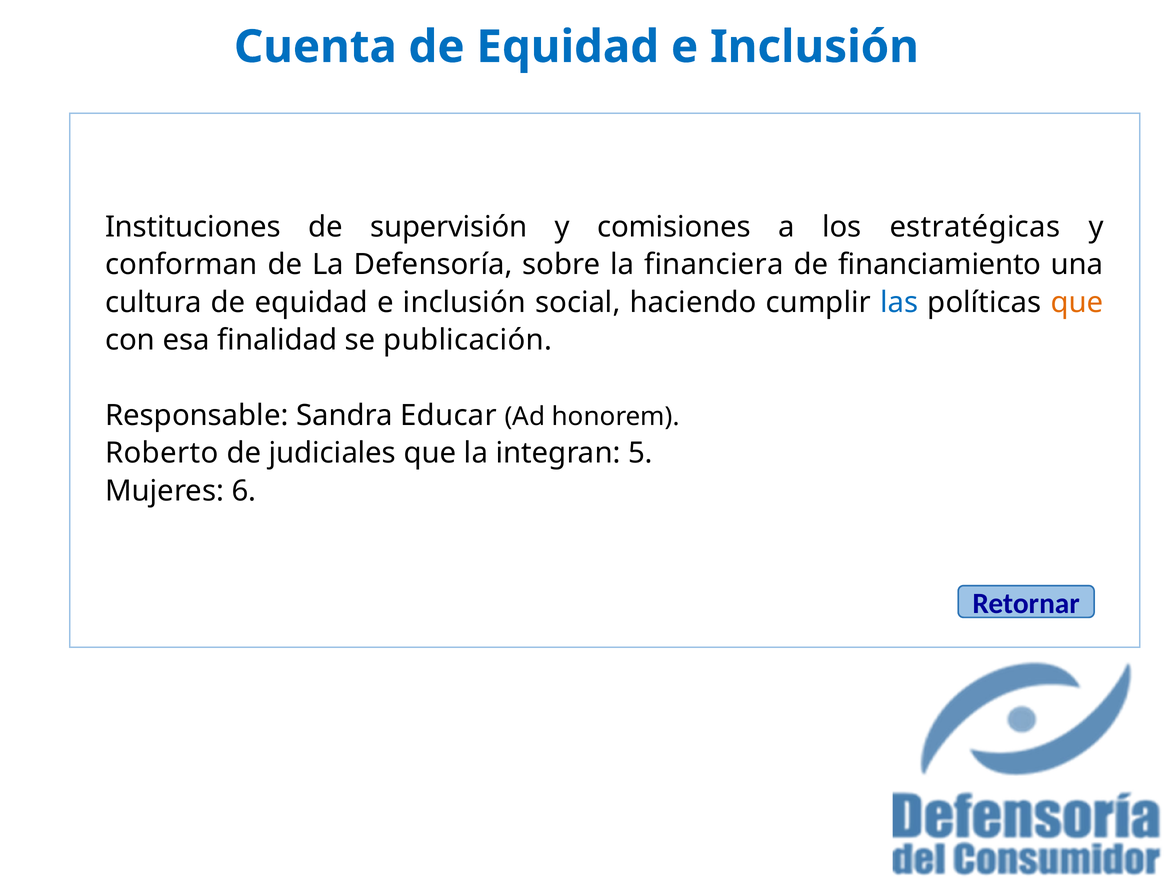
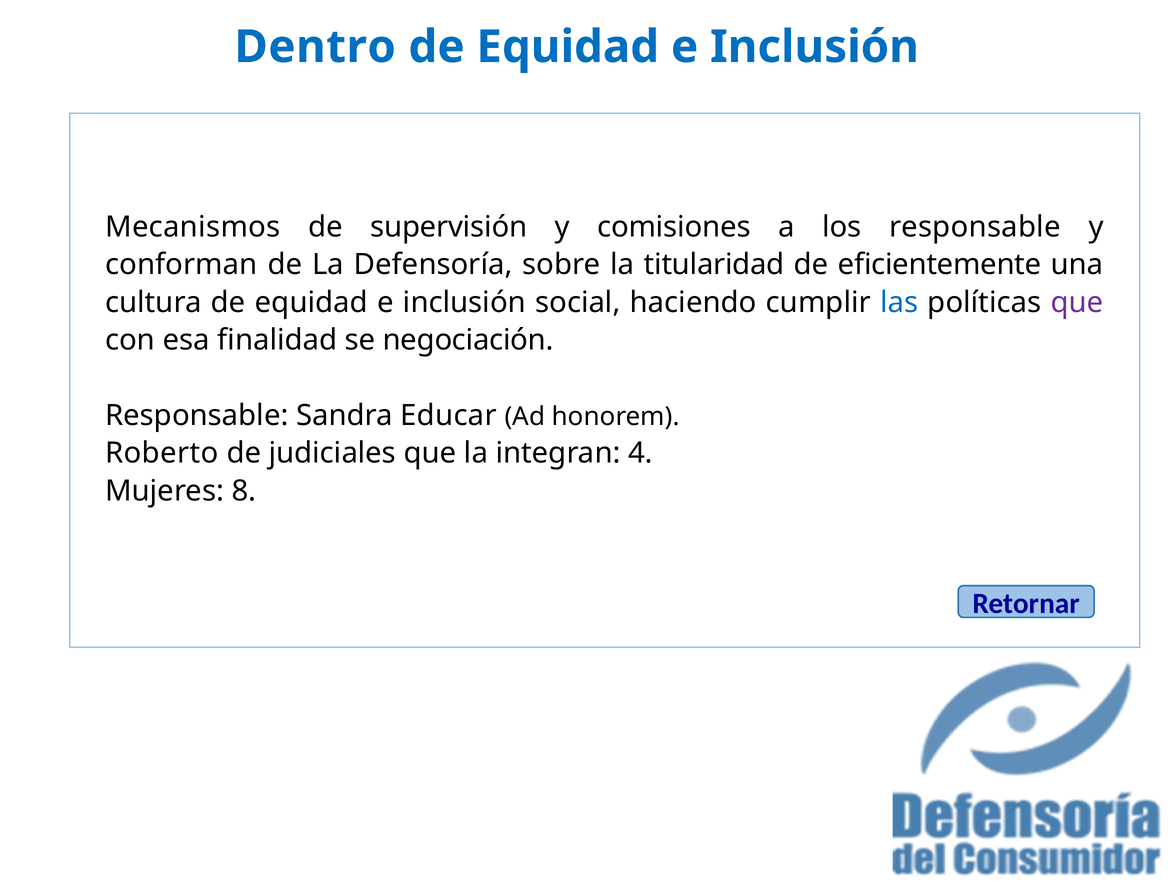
Cuenta: Cuenta -> Dentro
Instituciones: Instituciones -> Mecanismos
los estratégicas: estratégicas -> responsable
financiera: financiera -> titularidad
financiamiento: financiamiento -> eficientemente
que at (1077, 302) colour: orange -> purple
publicación: publicación -> negociación
5: 5 -> 4
6: 6 -> 8
